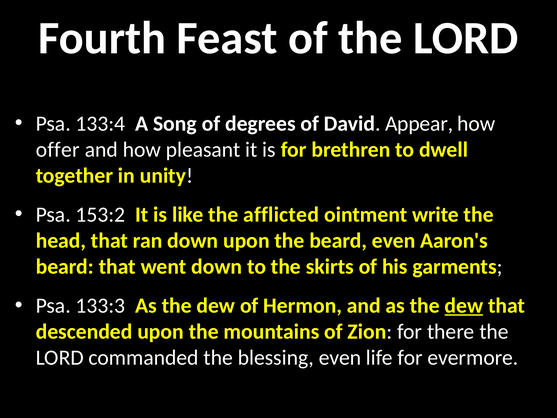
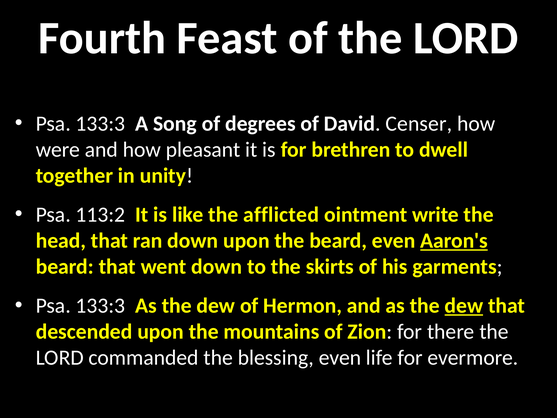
133:4 at (100, 124): 133:4 -> 133:3
Appear: Appear -> Censer
offer: offer -> were
153:2: 153:2 -> 113:2
Aaron's underline: none -> present
